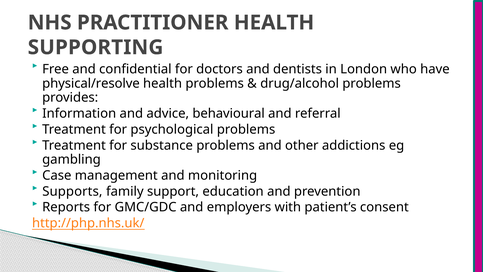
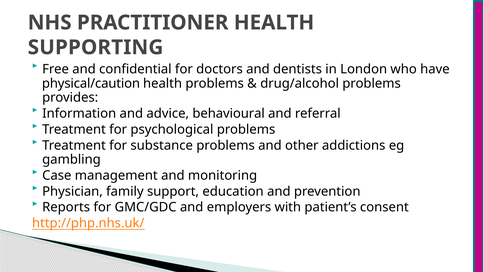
physical/resolve: physical/resolve -> physical/caution
Supports: Supports -> Physician
